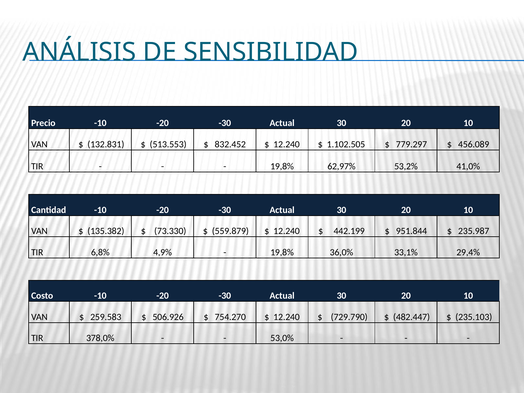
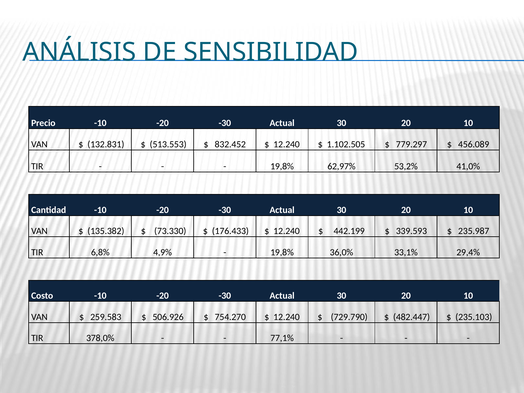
559.879: 559.879 -> 176.433
951.844: 951.844 -> 339.593
53,0%: 53,0% -> 77,1%
